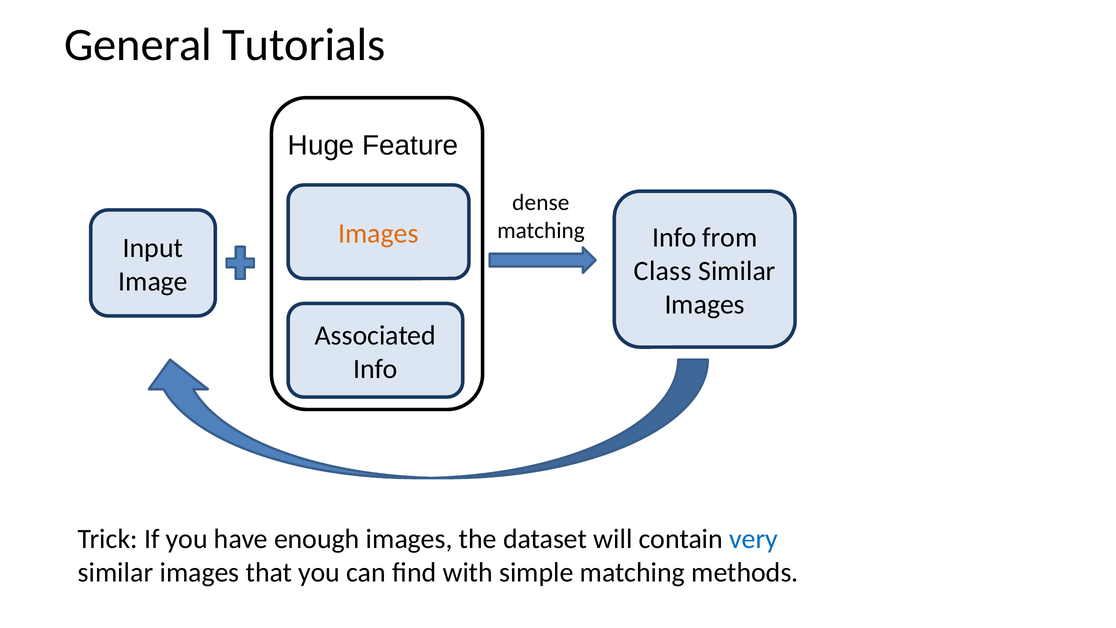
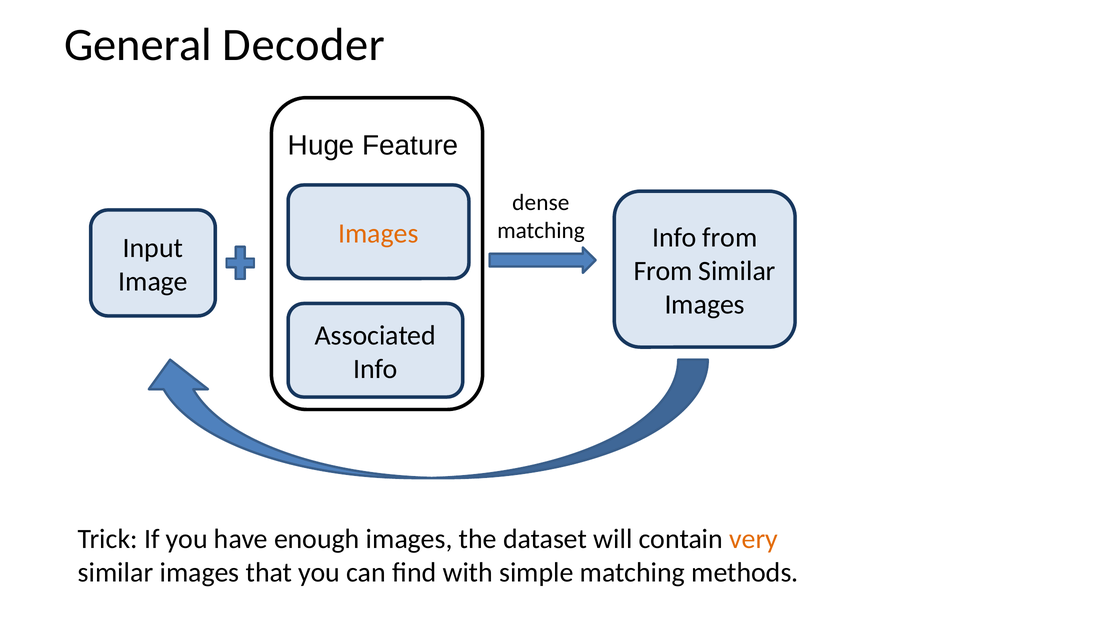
Tutorials: Tutorials -> Decoder
Class at (663, 271): Class -> From
very colour: blue -> orange
